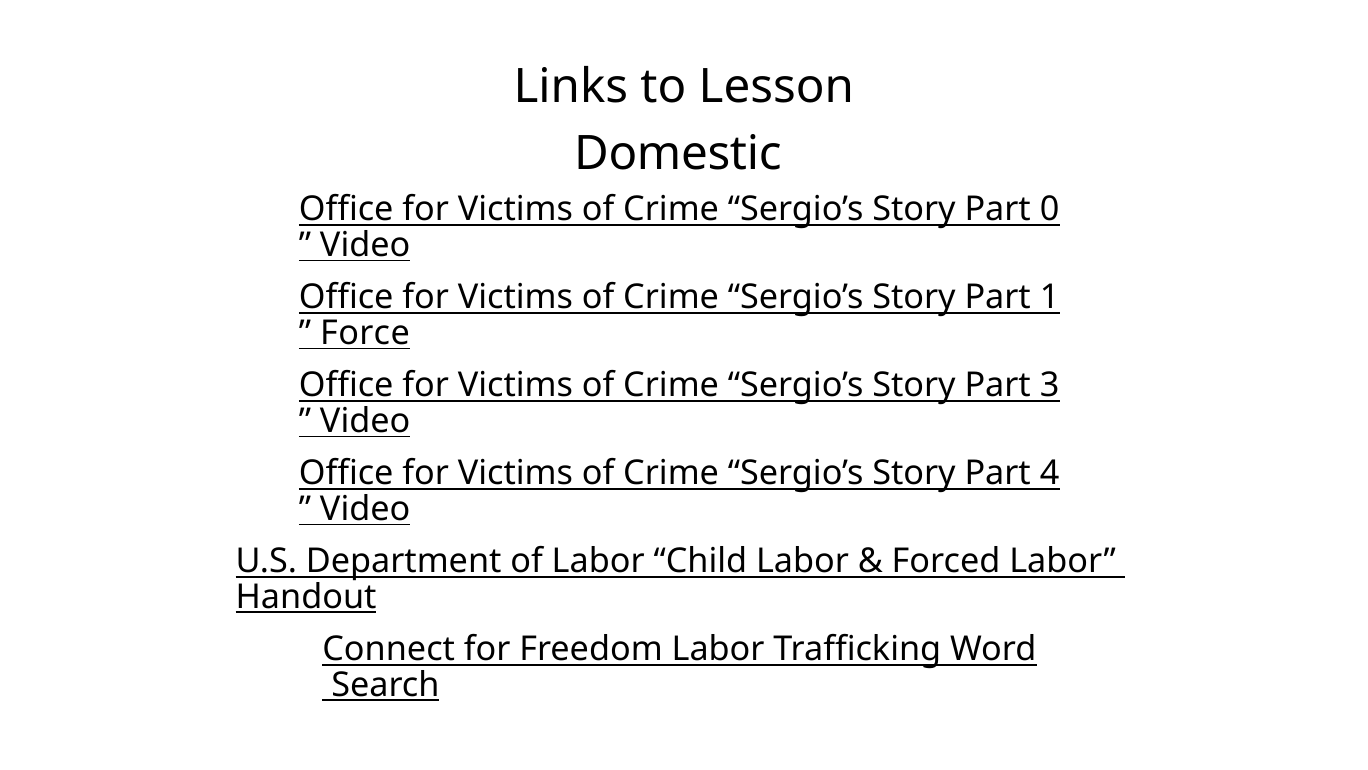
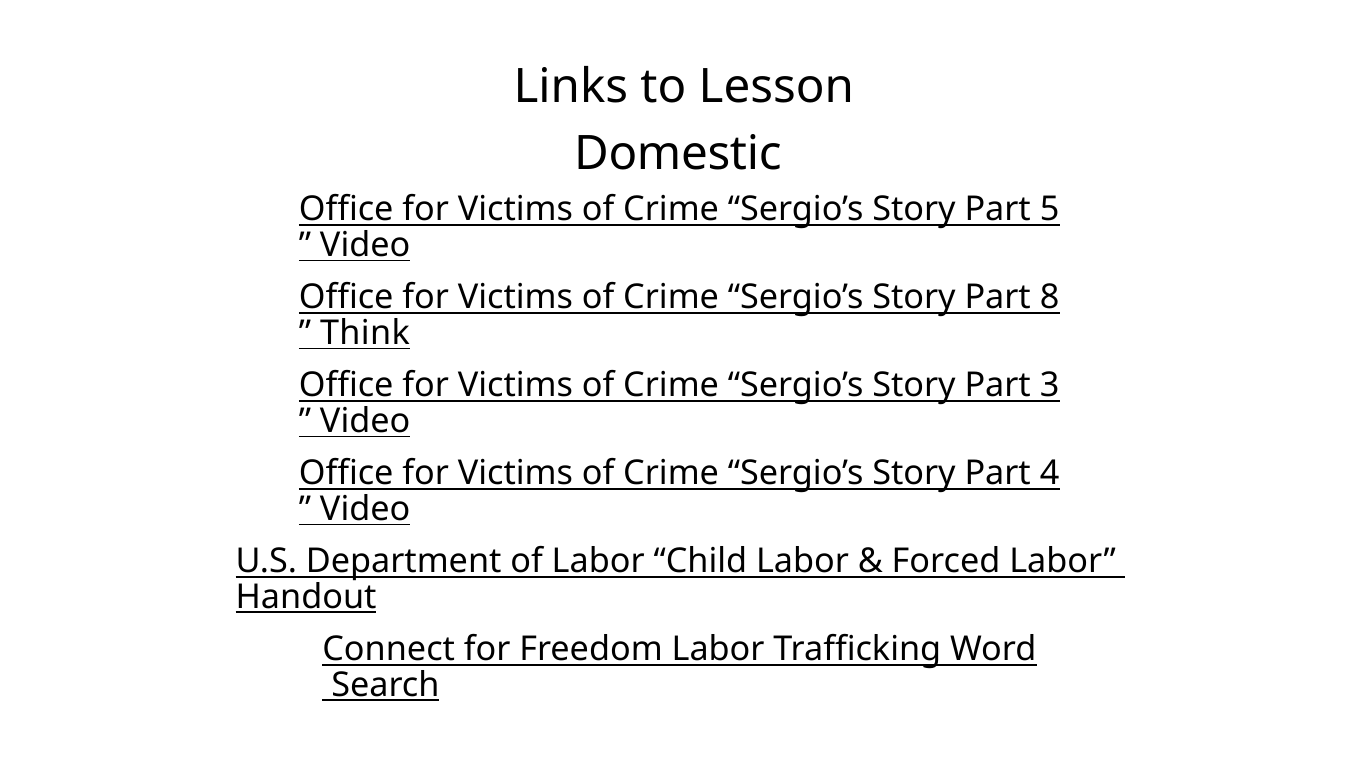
0: 0 -> 5
1: 1 -> 8
Force: Force -> Think
